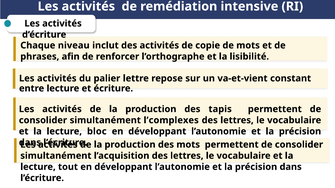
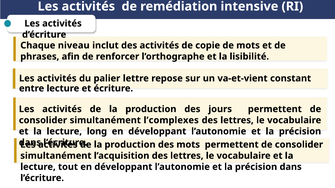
tapis: tapis -> jours
bloc: bloc -> long
